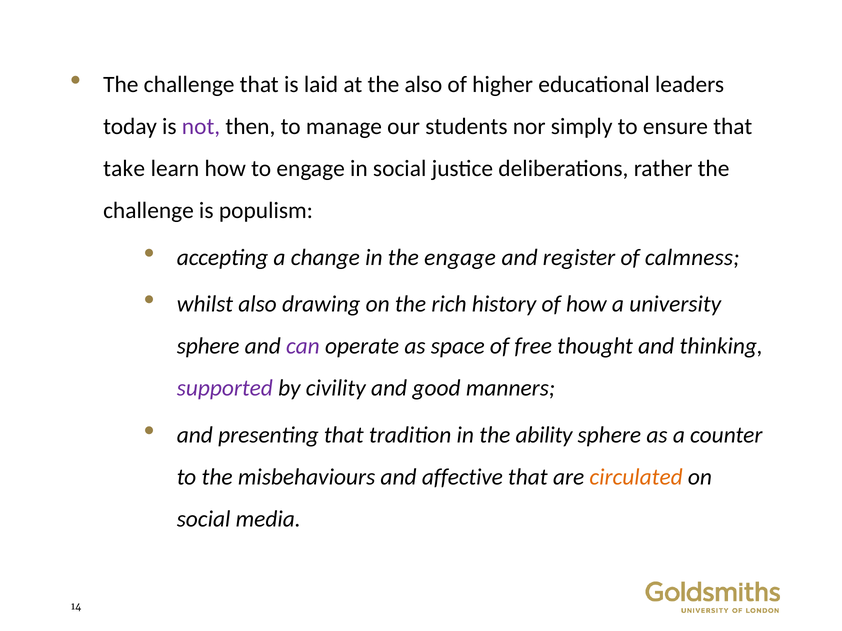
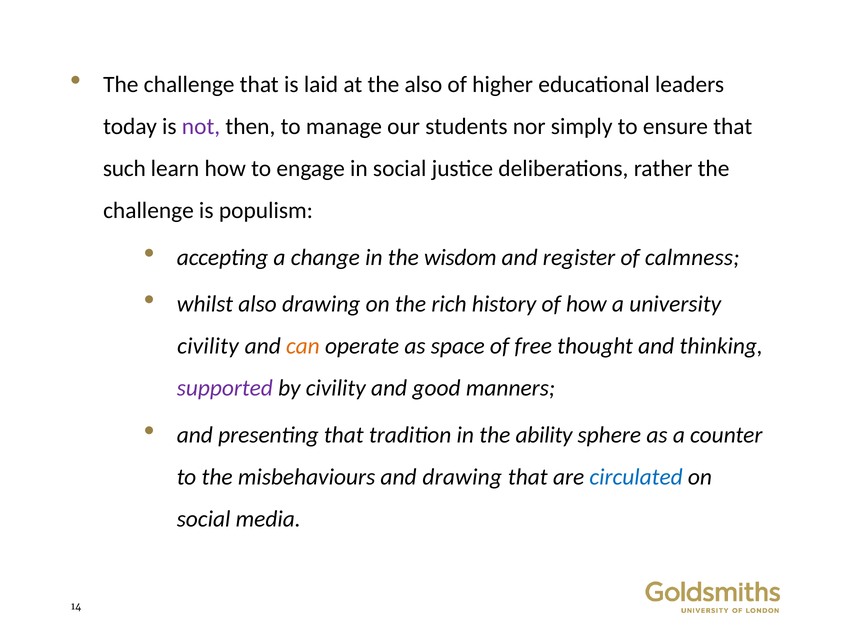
take: take -> such
the engage: engage -> wisdom
sphere at (208, 346): sphere -> civility
can colour: purple -> orange
and affective: affective -> drawing
circulated colour: orange -> blue
